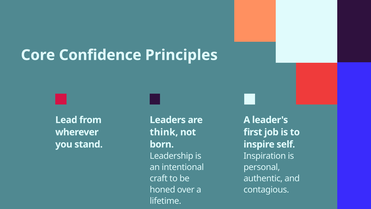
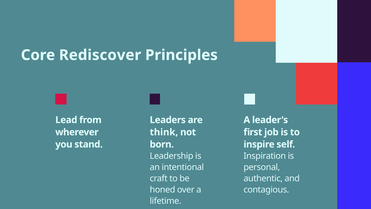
Confidence: Confidence -> Rediscover
